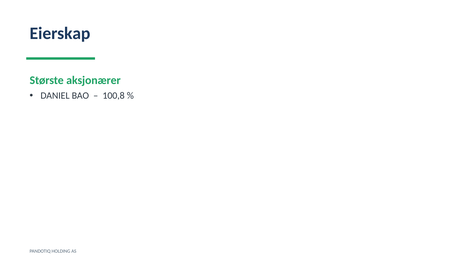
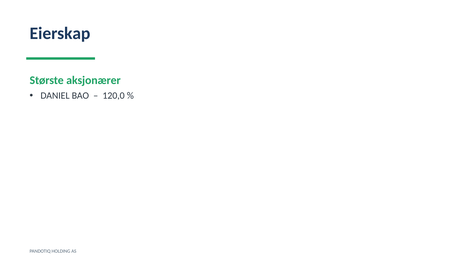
100,8: 100,8 -> 120,0
